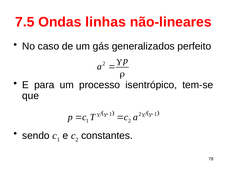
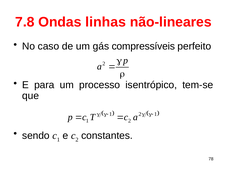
7.5: 7.5 -> 7.8
generalizados: generalizados -> compressíveis
